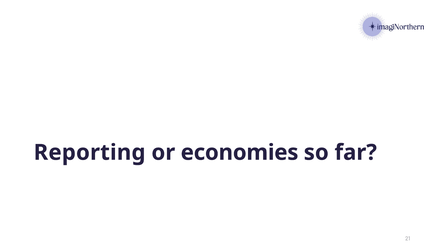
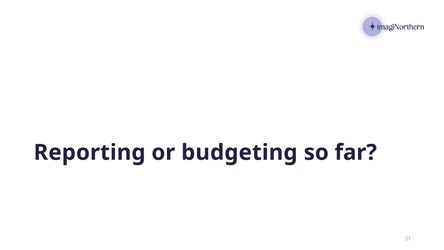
economies: economies -> budgeting
